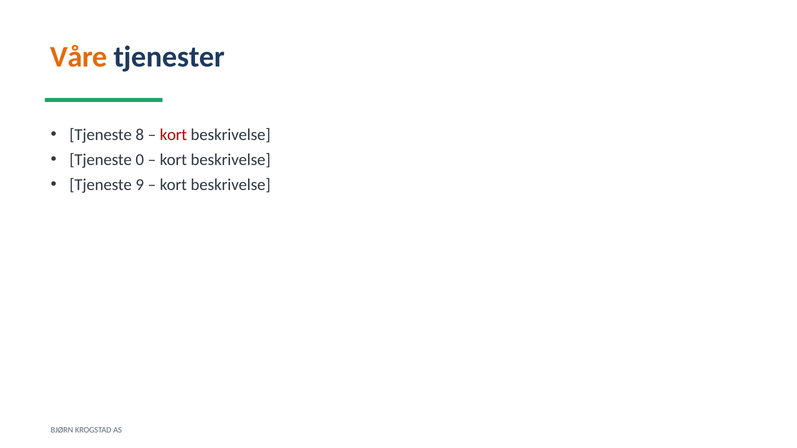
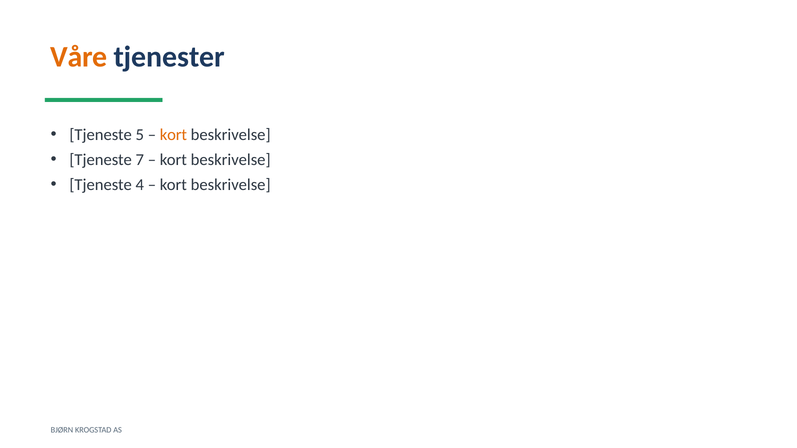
8: 8 -> 5
kort at (173, 135) colour: red -> orange
0: 0 -> 7
9: 9 -> 4
